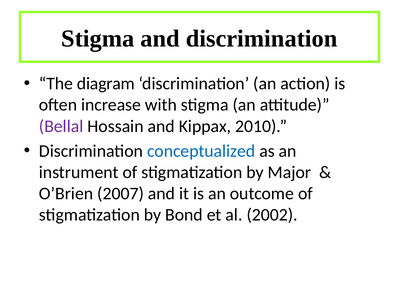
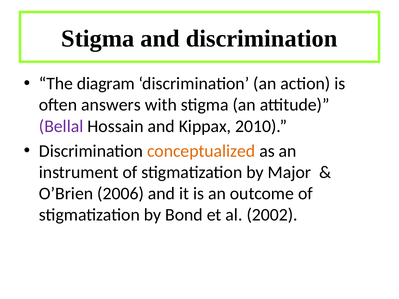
increase: increase -> answers
conceptualized colour: blue -> orange
2007: 2007 -> 2006
